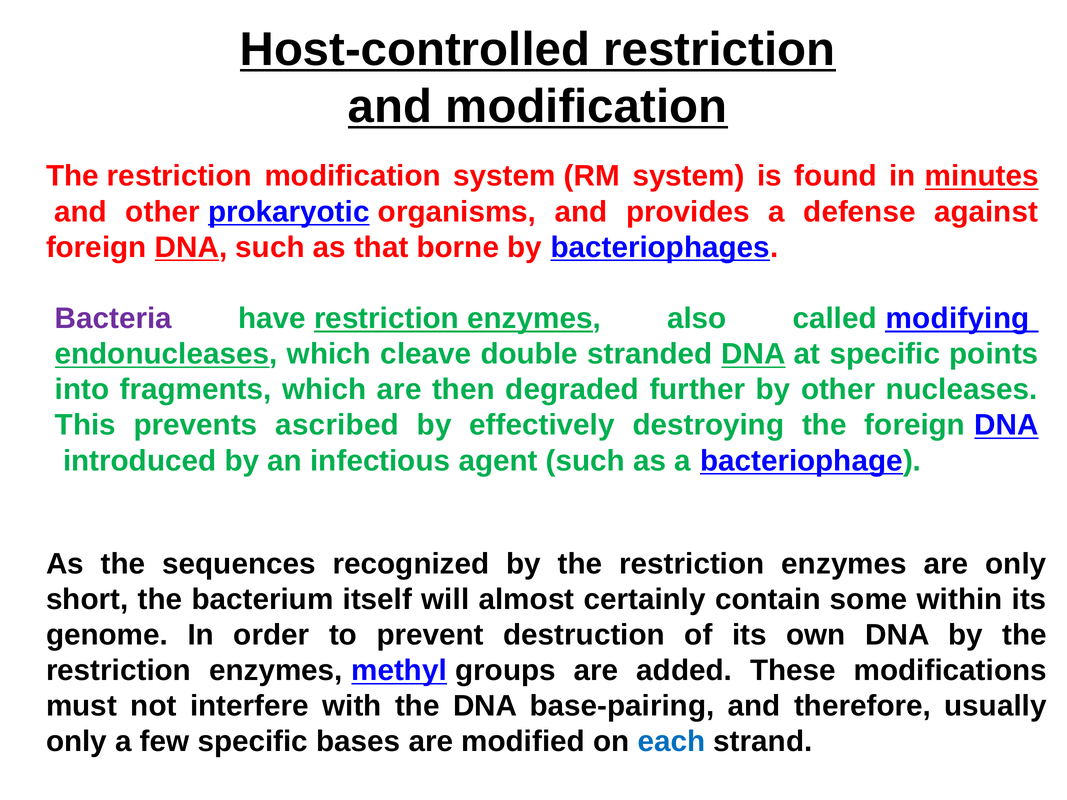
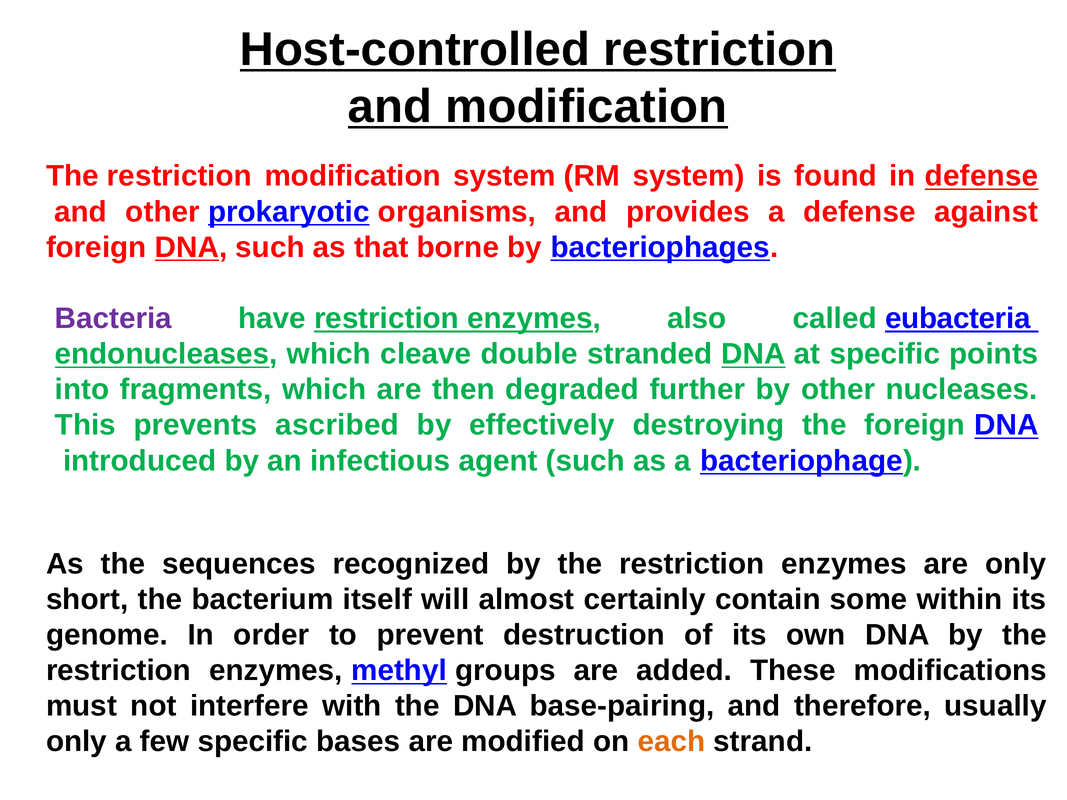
in minutes: minutes -> defense
modifying: modifying -> eubacteria
each colour: blue -> orange
